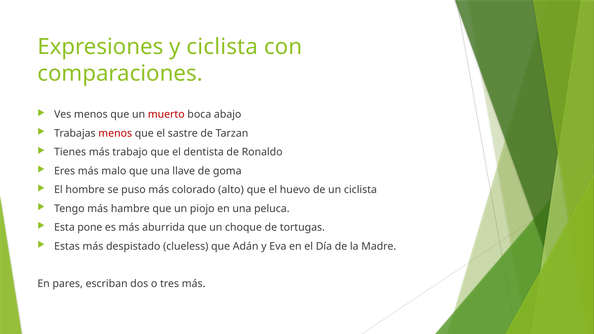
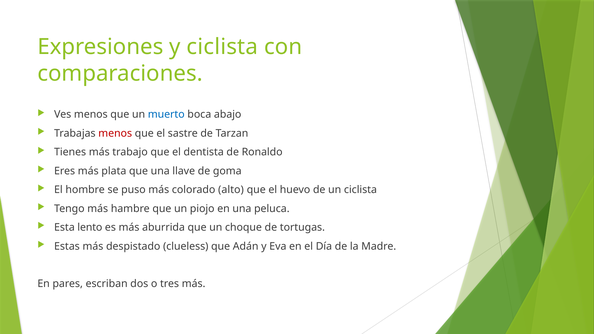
muerto colour: red -> blue
malo: malo -> plata
pone: pone -> lento
